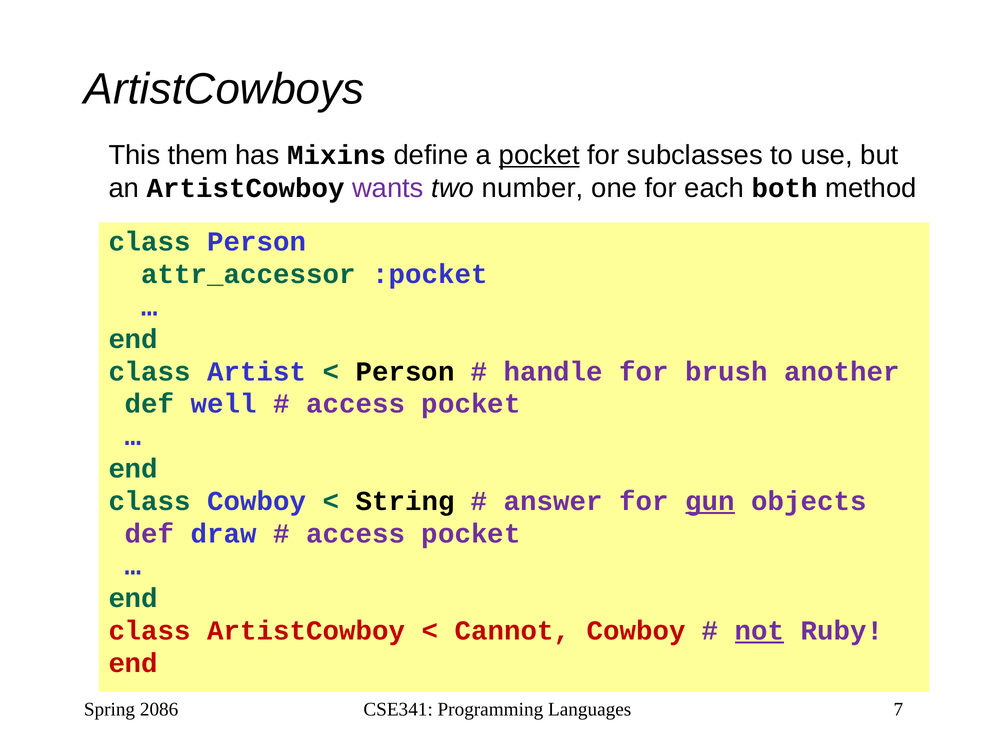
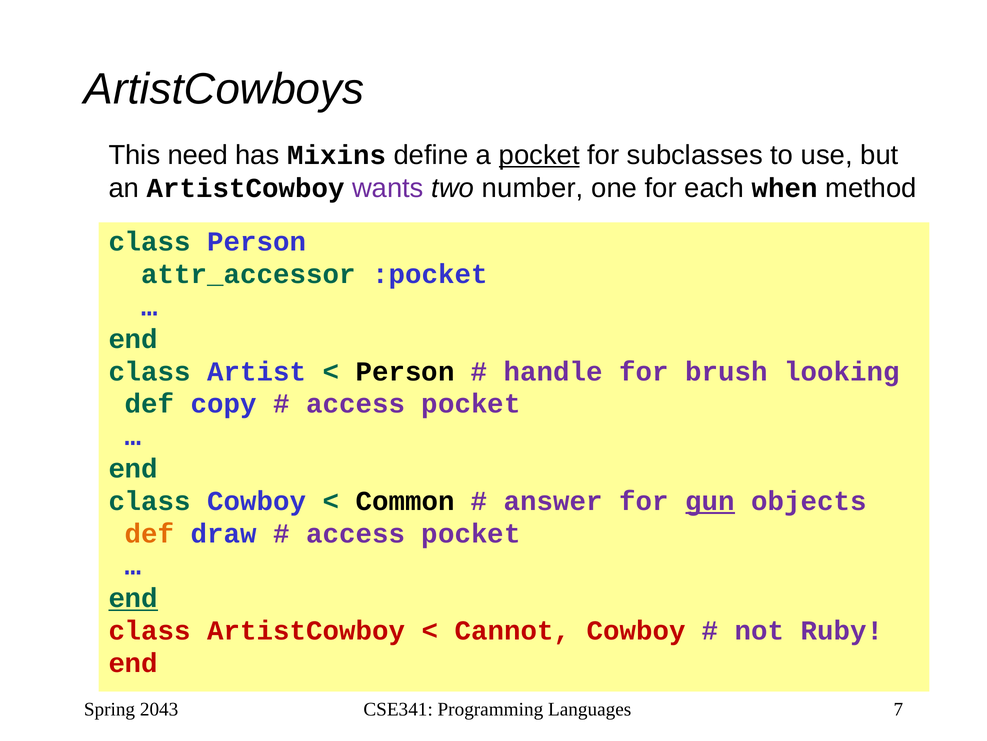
them: them -> need
both: both -> when
another: another -> looking
well: well -> copy
String: String -> Common
def at (150, 533) colour: purple -> orange
end at (133, 598) underline: none -> present
not underline: present -> none
2086: 2086 -> 2043
